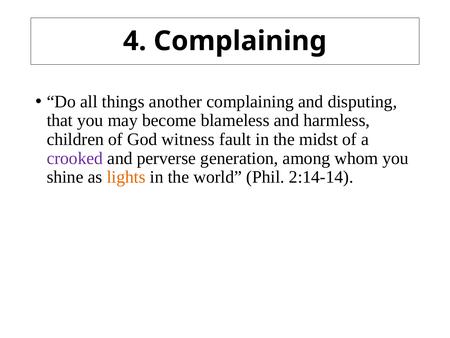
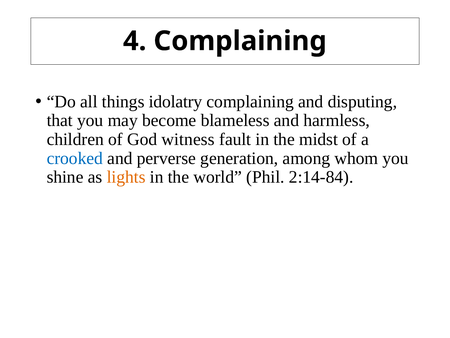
another: another -> idolatry
crooked colour: purple -> blue
2:14-14: 2:14-14 -> 2:14-84
